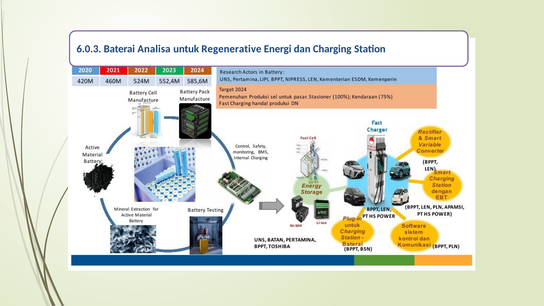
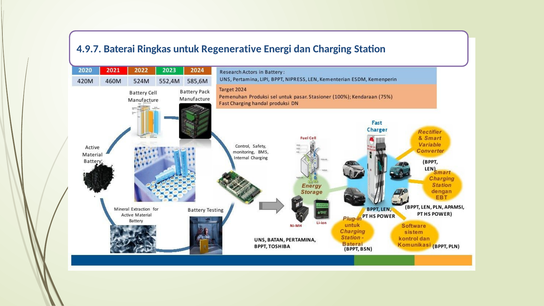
6.0.3: 6.0.3 -> 4.9.7
Analisa: Analisa -> Ringkas
